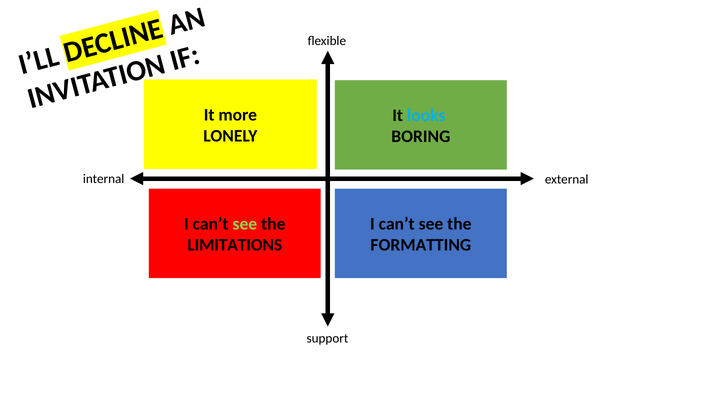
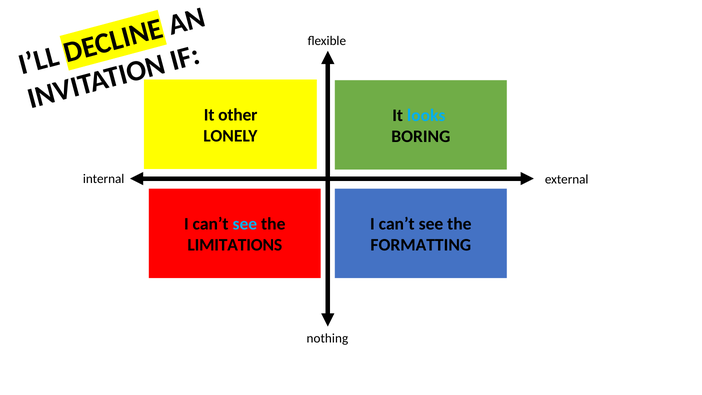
more: more -> other
see at (245, 224) colour: light green -> light blue
support: support -> nothing
